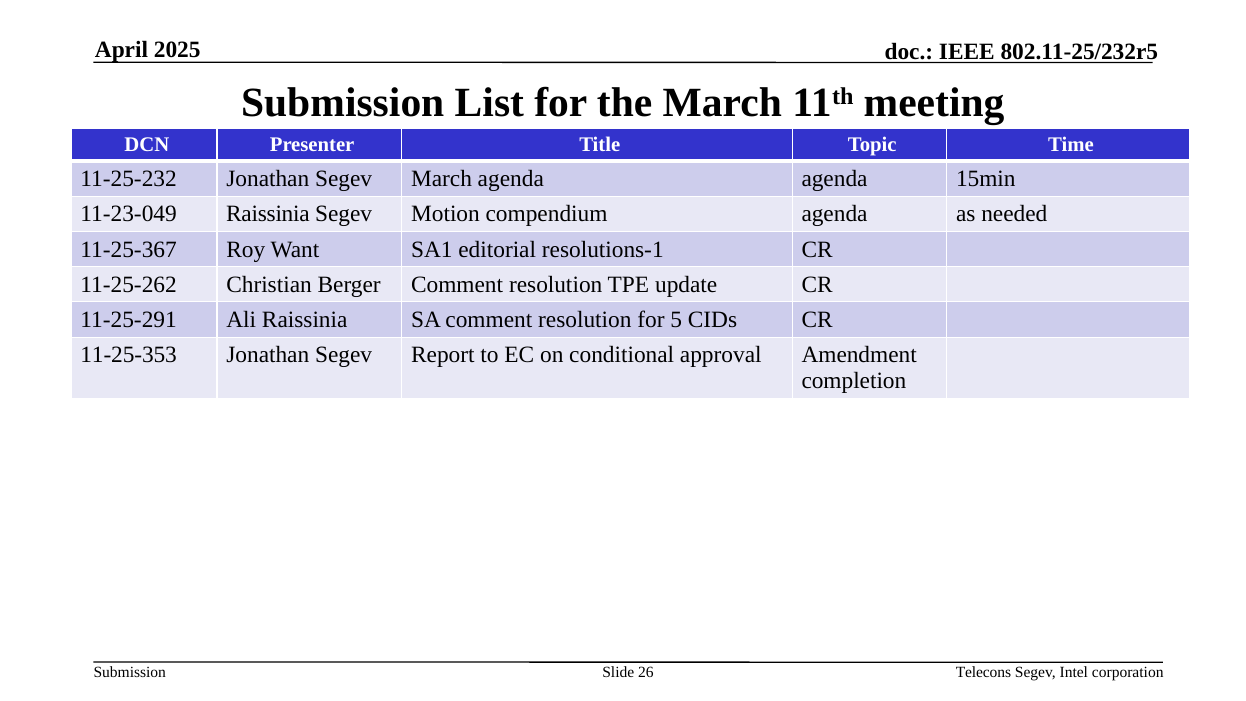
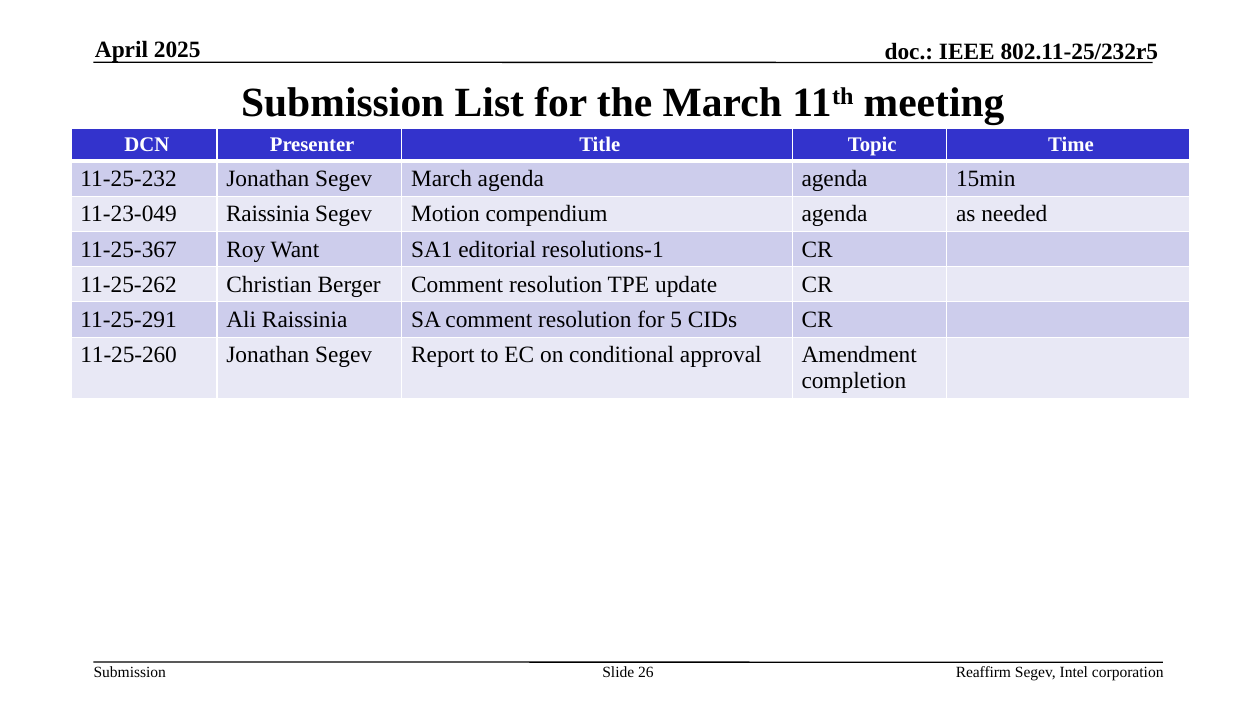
11-25-353: 11-25-353 -> 11-25-260
Telecons: Telecons -> Reaffirm
